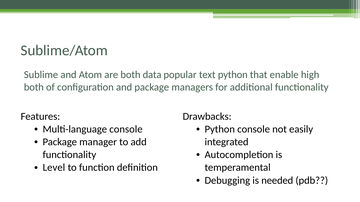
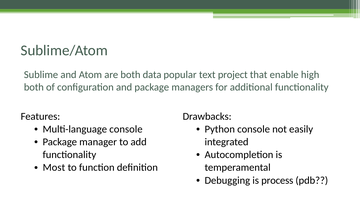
text python: python -> project
Level: Level -> Most
needed: needed -> process
